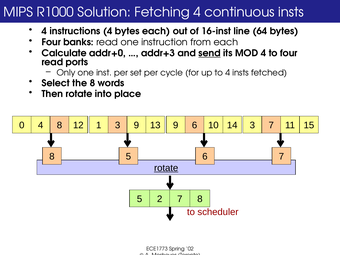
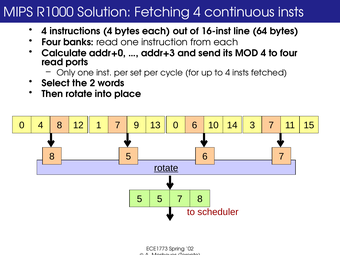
send underline: present -> none
the 8: 8 -> 2
1 3: 3 -> 7
13 9: 9 -> 0
5 2: 2 -> 5
